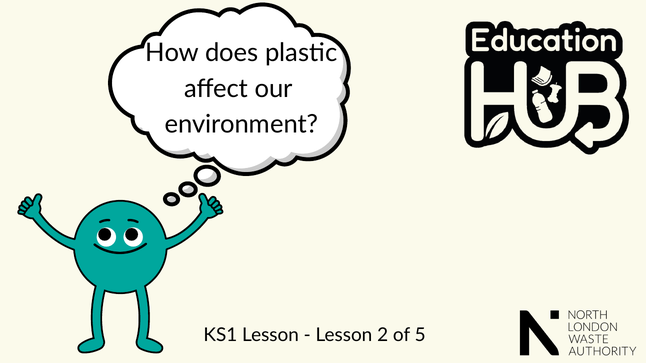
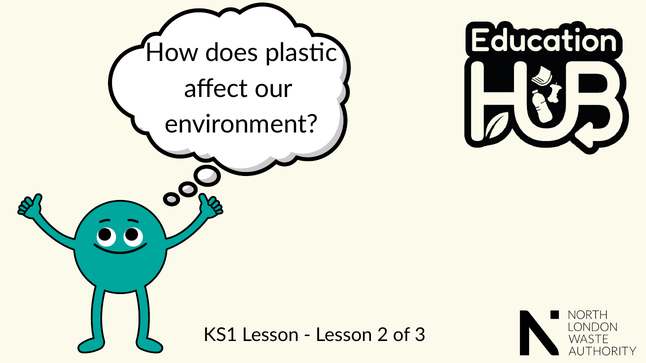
5: 5 -> 3
